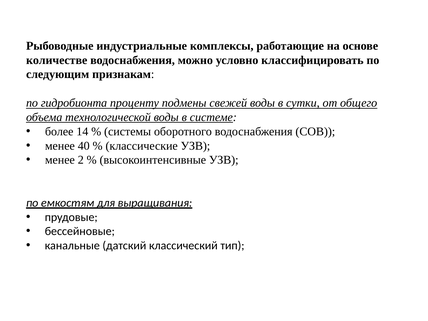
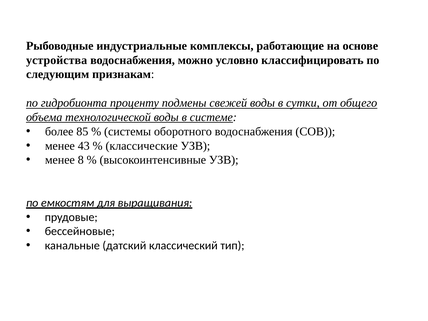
количестве: количестве -> устройства
14: 14 -> 85
40: 40 -> 43
2: 2 -> 8
